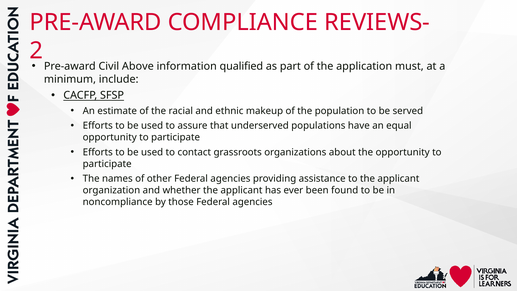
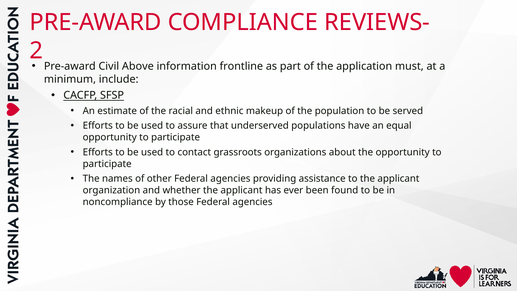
qualified: qualified -> frontline
